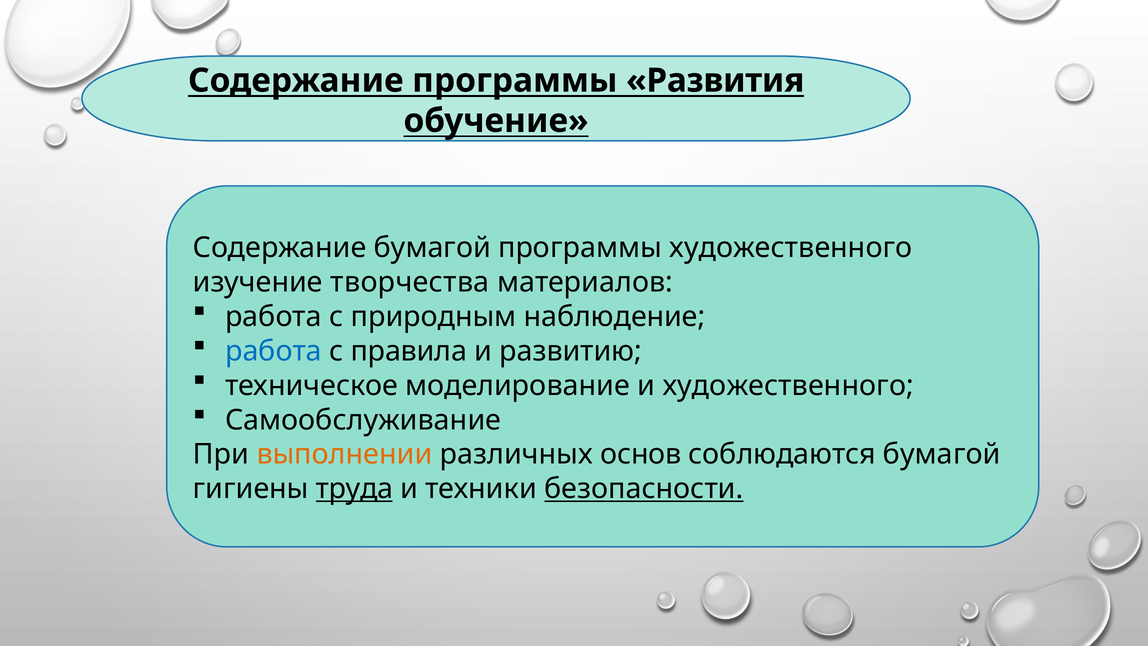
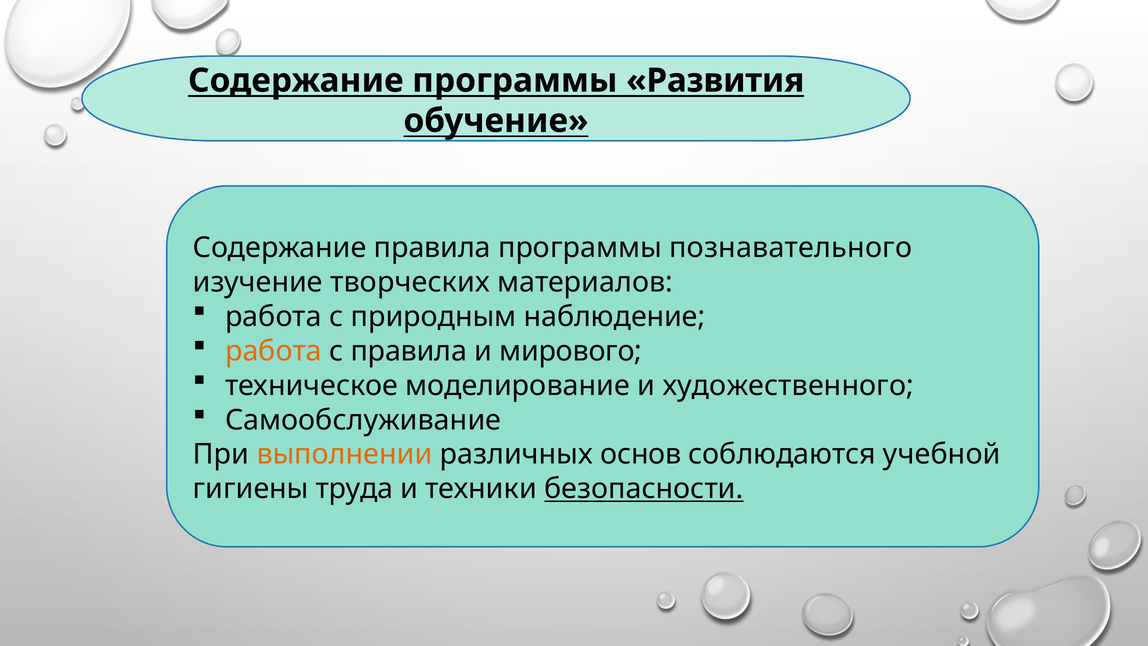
Содержание бумагой: бумагой -> правила
программы художественного: художественного -> познавательного
творчества: творчества -> творческих
работа at (273, 351) colour: blue -> orange
развитию: развитию -> мирового
соблюдаются бумагой: бумагой -> учебной
труда underline: present -> none
